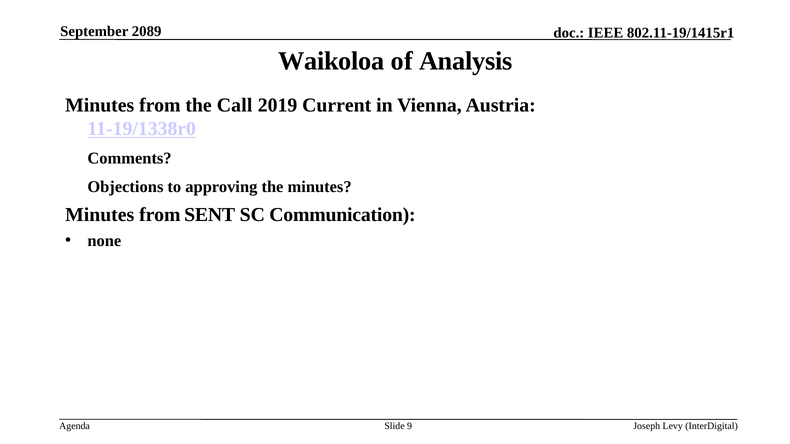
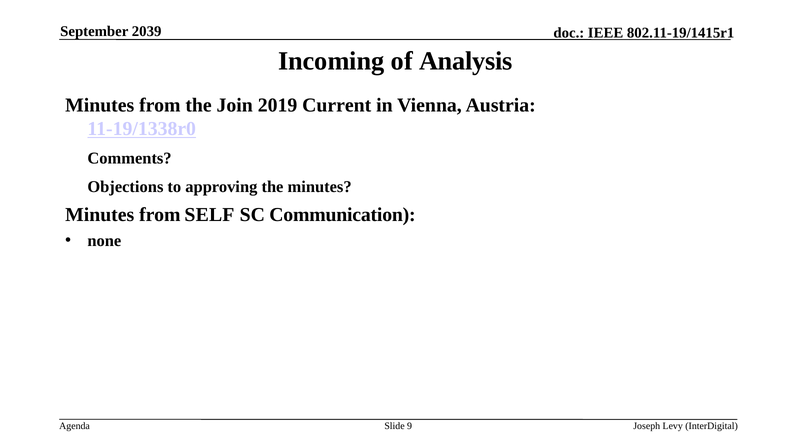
2089: 2089 -> 2039
Waikoloa: Waikoloa -> Incoming
Call: Call -> Join
SENT: SENT -> SELF
